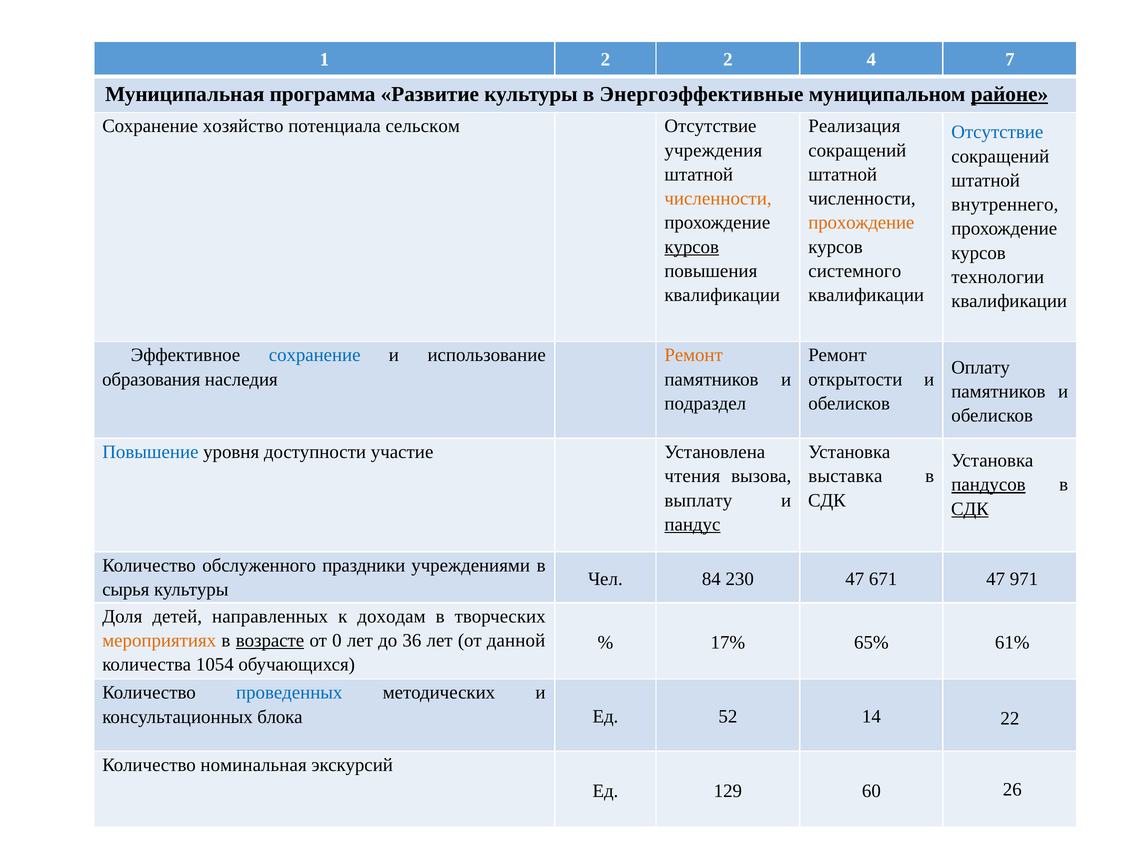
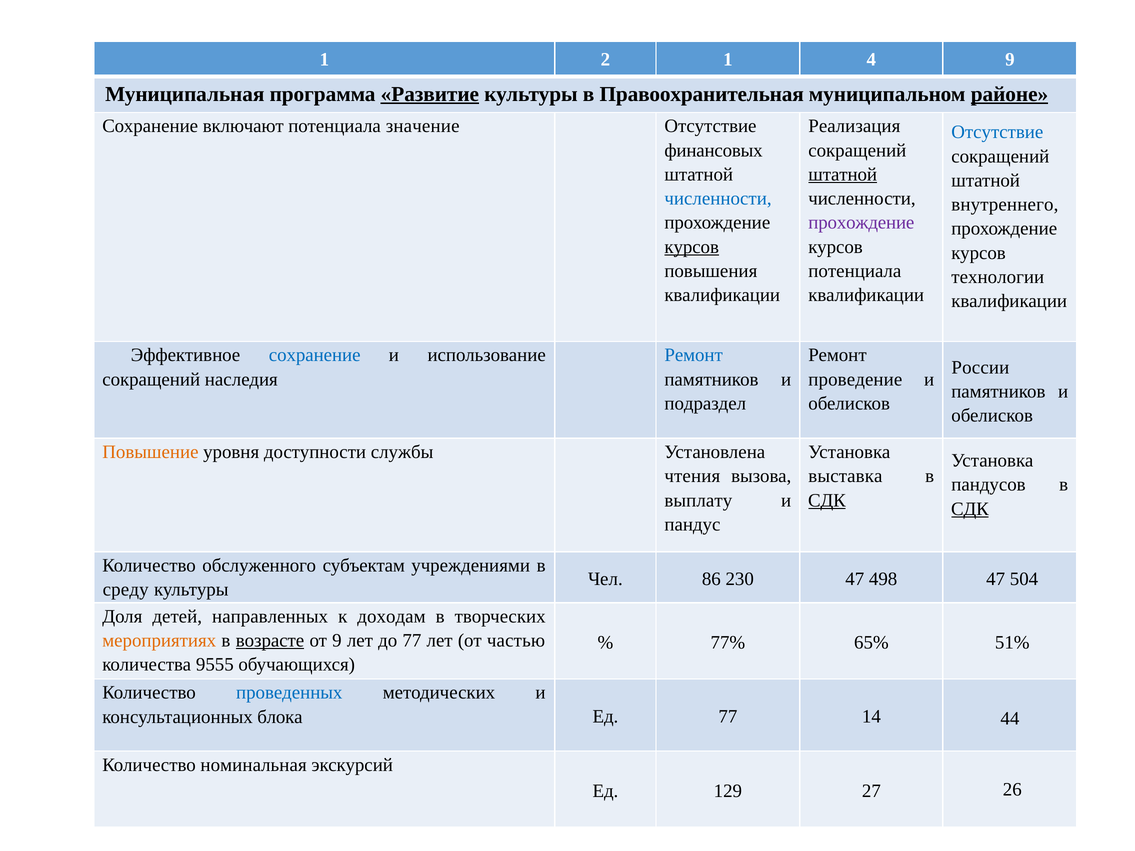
2 2: 2 -> 1
4 7: 7 -> 9
Развитие underline: none -> present
Энергоэффективные: Энергоэффективные -> Правоохранительная
хозяйство: хозяйство -> включают
сельском: сельском -> значение
учреждения: учреждения -> финансовых
штатной at (843, 174) underline: none -> present
численности at (718, 199) colour: orange -> blue
прохождение at (861, 223) colour: orange -> purple
системного at (855, 271): системного -> потенциала
Ремонт at (694, 355) colour: orange -> blue
Оплату: Оплату -> России
образования at (151, 379): образования -> сокращений
открытости: открытости -> проведение
Повышение colour: blue -> orange
участие: участие -> службы
пандусов underline: present -> none
СДК at (827, 500) underline: none -> present
пандус underline: present -> none
праздники: праздники -> субъектам
84: 84 -> 86
671: 671 -> 498
971: 971 -> 504
сырья: сырья -> среду
от 0: 0 -> 9
до 36: 36 -> 77
данной: данной -> частью
17%: 17% -> 77%
61%: 61% -> 51%
1054: 1054 -> 9555
Ед 52: 52 -> 77
22: 22 -> 44
60: 60 -> 27
